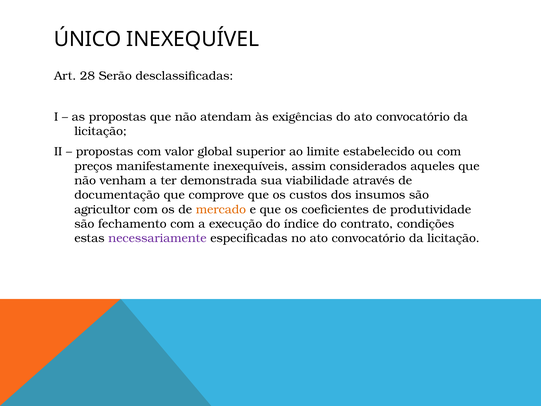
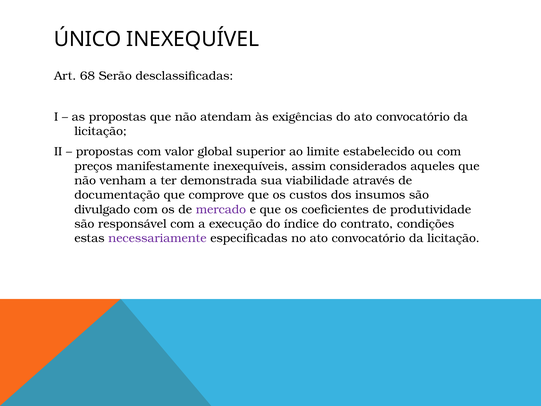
28: 28 -> 68
agricultor: agricultor -> divulgado
mercado colour: orange -> purple
fechamento: fechamento -> responsável
